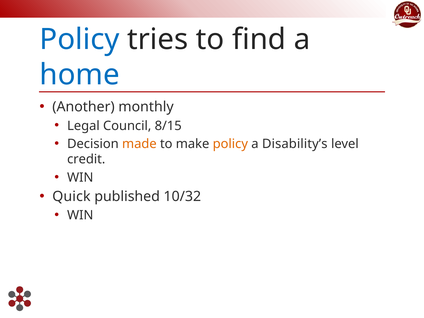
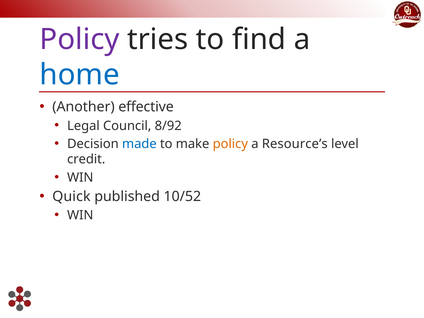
Policy at (80, 39) colour: blue -> purple
monthly: monthly -> effective
8/15: 8/15 -> 8/92
made colour: orange -> blue
Disability’s: Disability’s -> Resource’s
10/32: 10/32 -> 10/52
